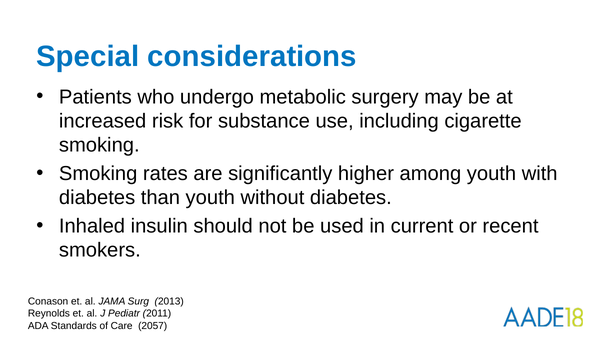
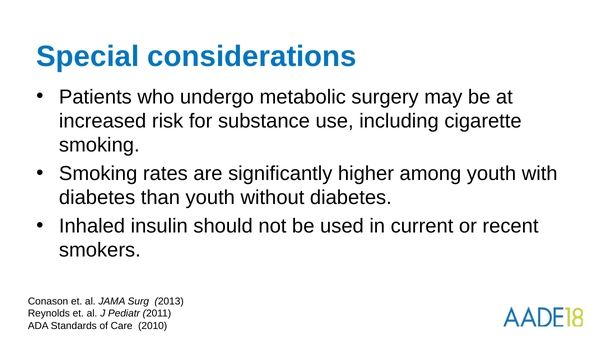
2057: 2057 -> 2010
